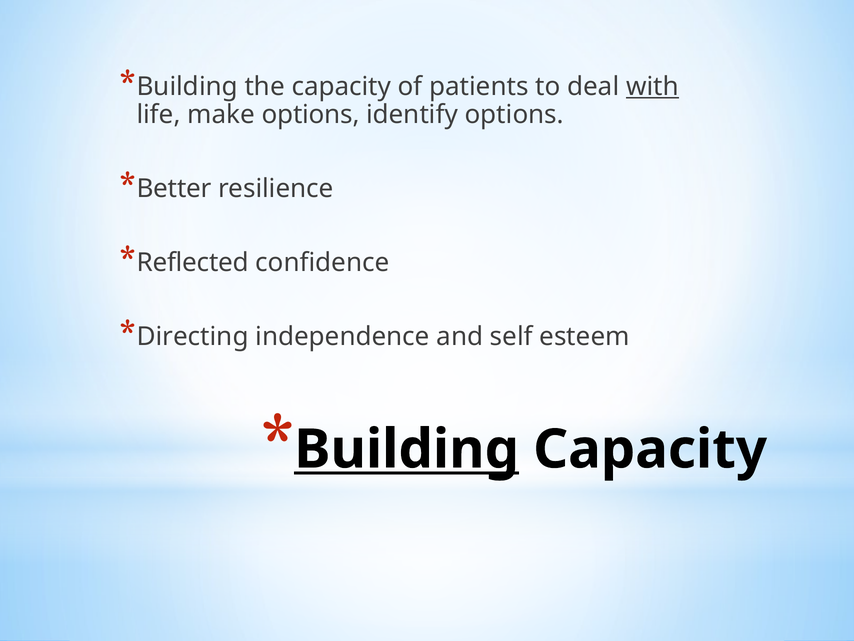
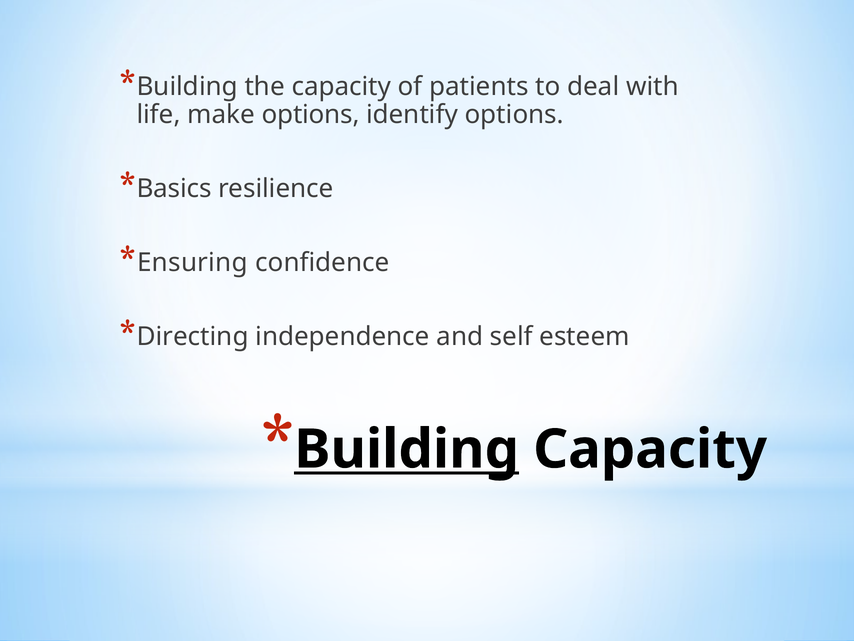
with underline: present -> none
Better: Better -> Basics
Reflected: Reflected -> Ensuring
